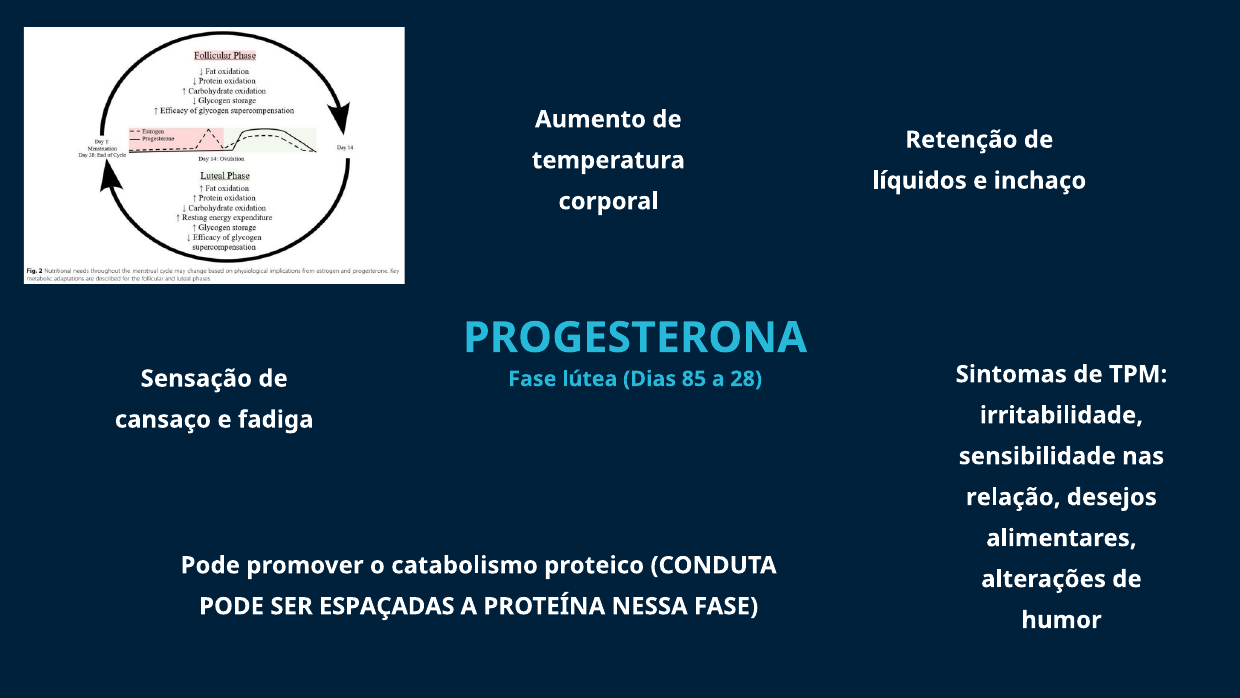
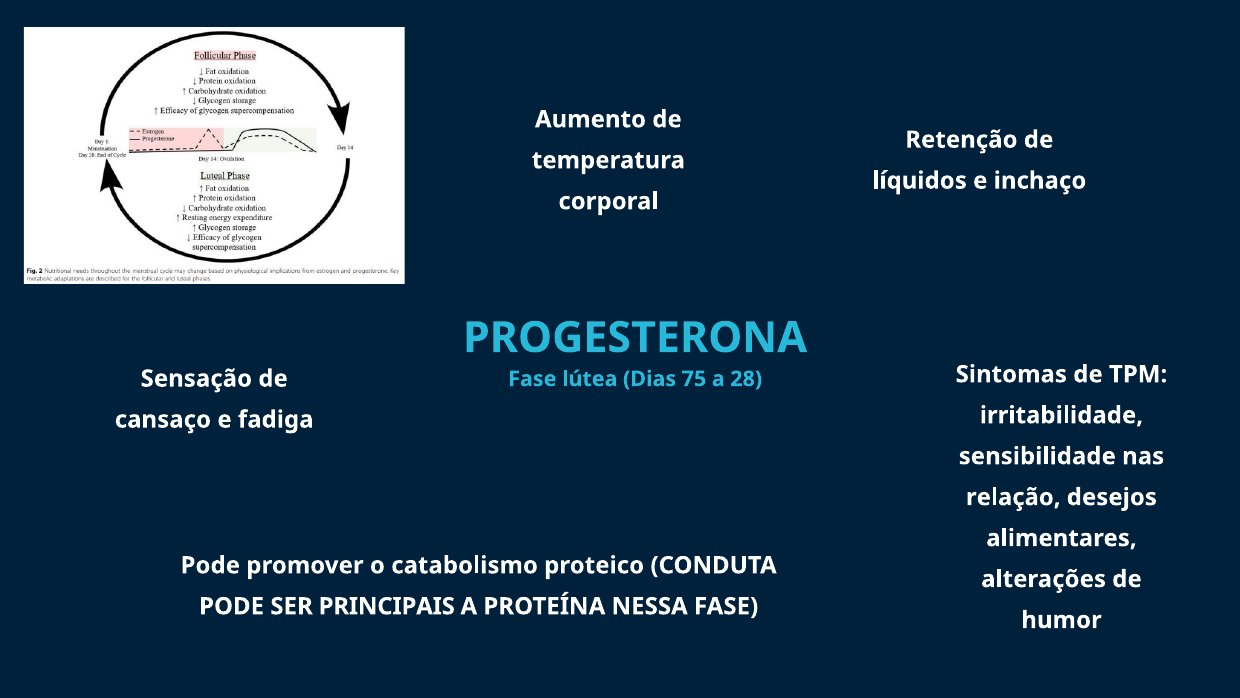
85: 85 -> 75
ESPAÇADAS: ESPAÇADAS -> PRINCIPAIS
